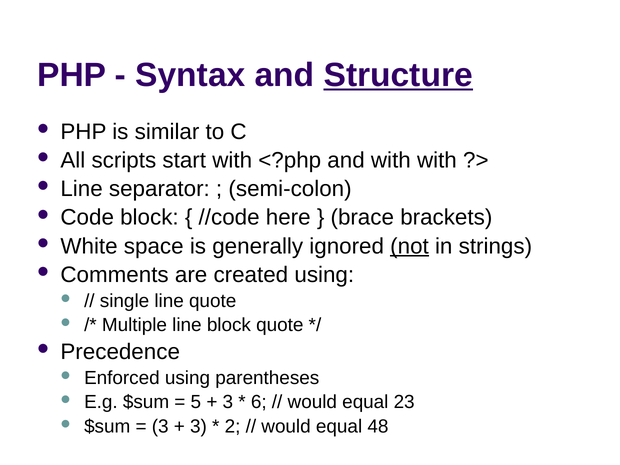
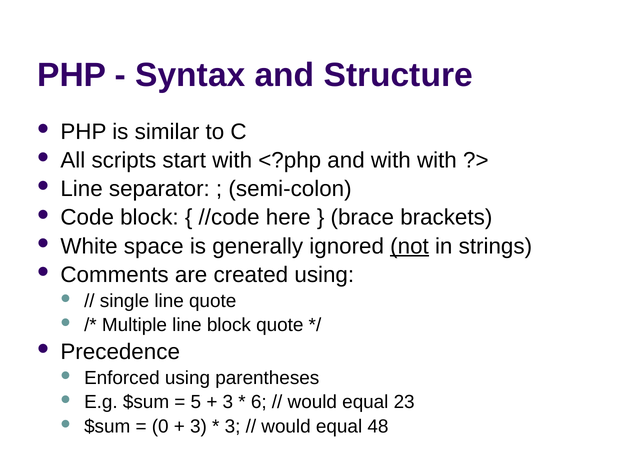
Structure underline: present -> none
3 at (160, 426): 3 -> 0
2 at (233, 426): 2 -> 3
